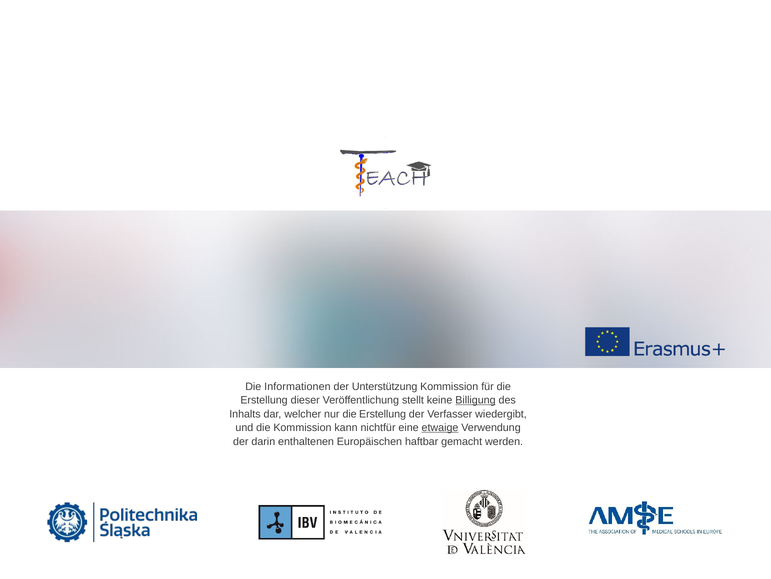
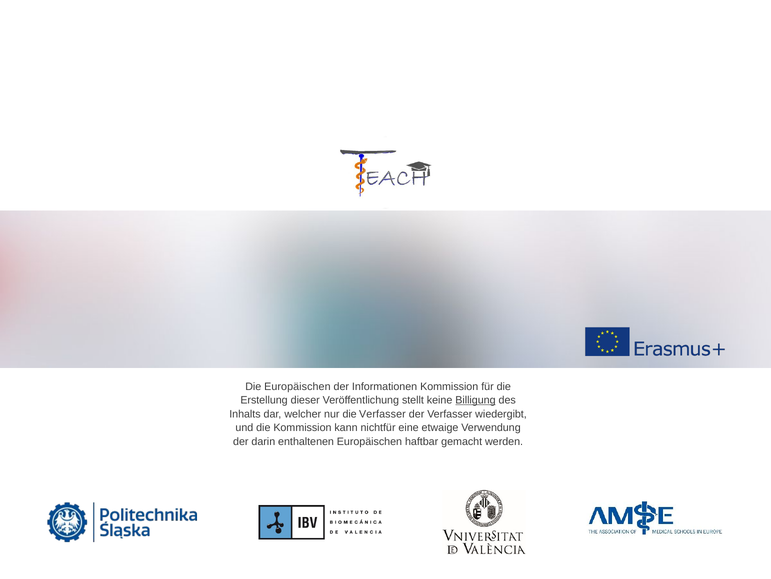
Die Informationen: Informationen -> Europäischen
Unterstützung: Unterstützung -> Informationen
nur die Erstellung: Erstellung -> Verfasser
etwaige underline: present -> none
